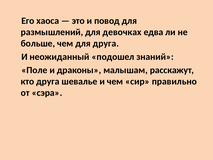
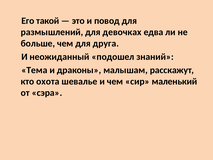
хаоса: хаоса -> такой
Поле: Поле -> Тема
кто друга: друга -> охота
правильно: правильно -> маленький
